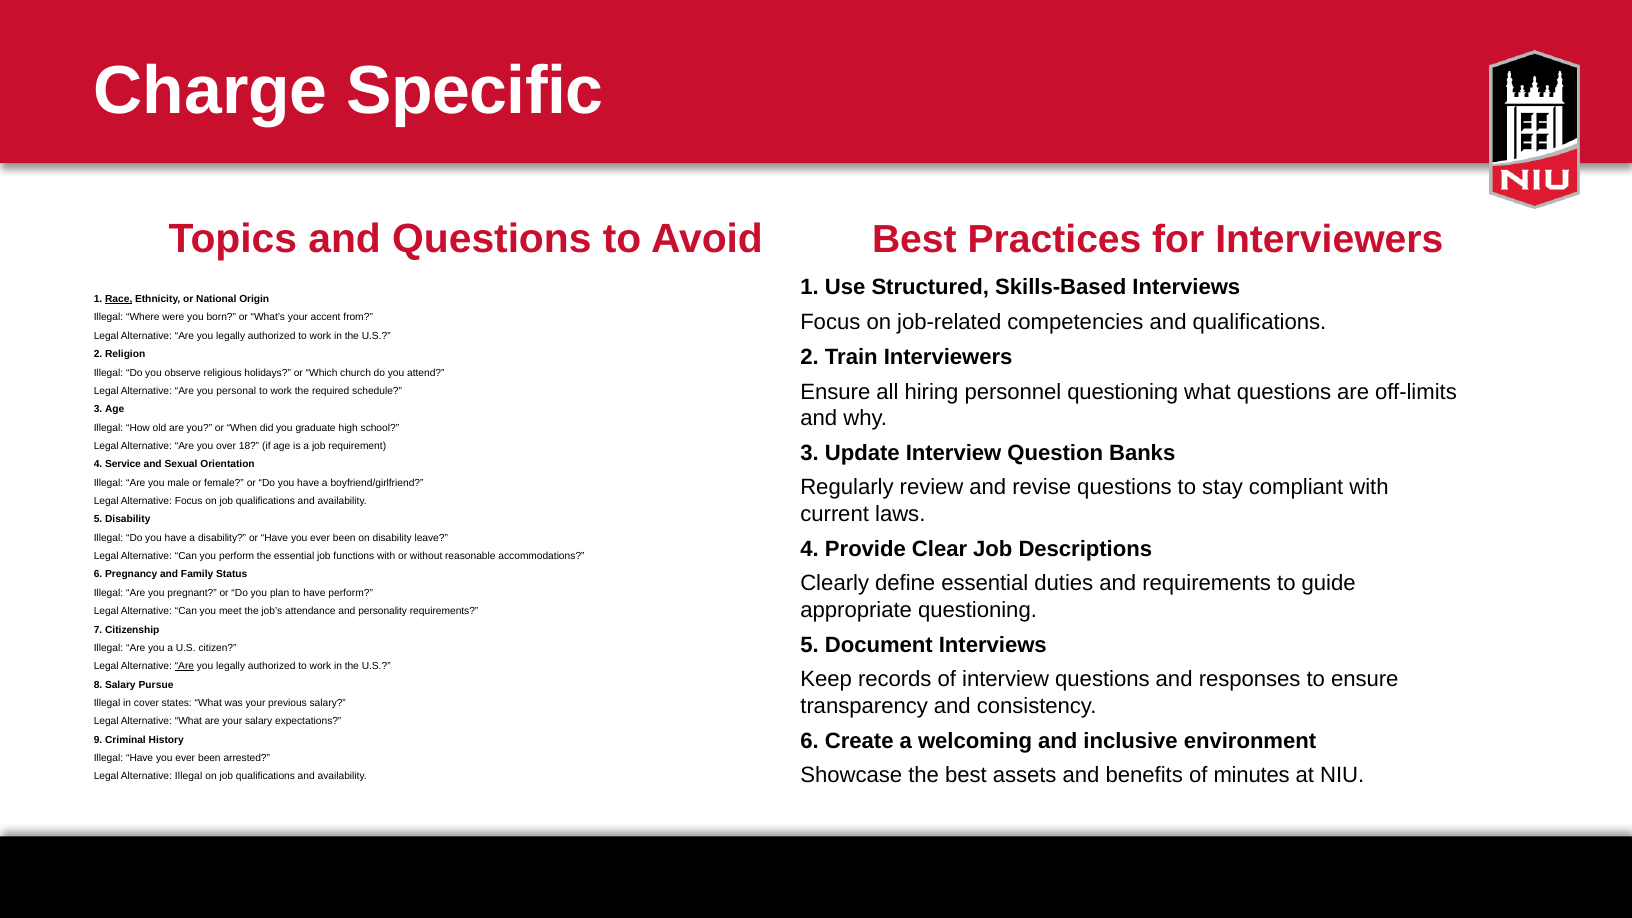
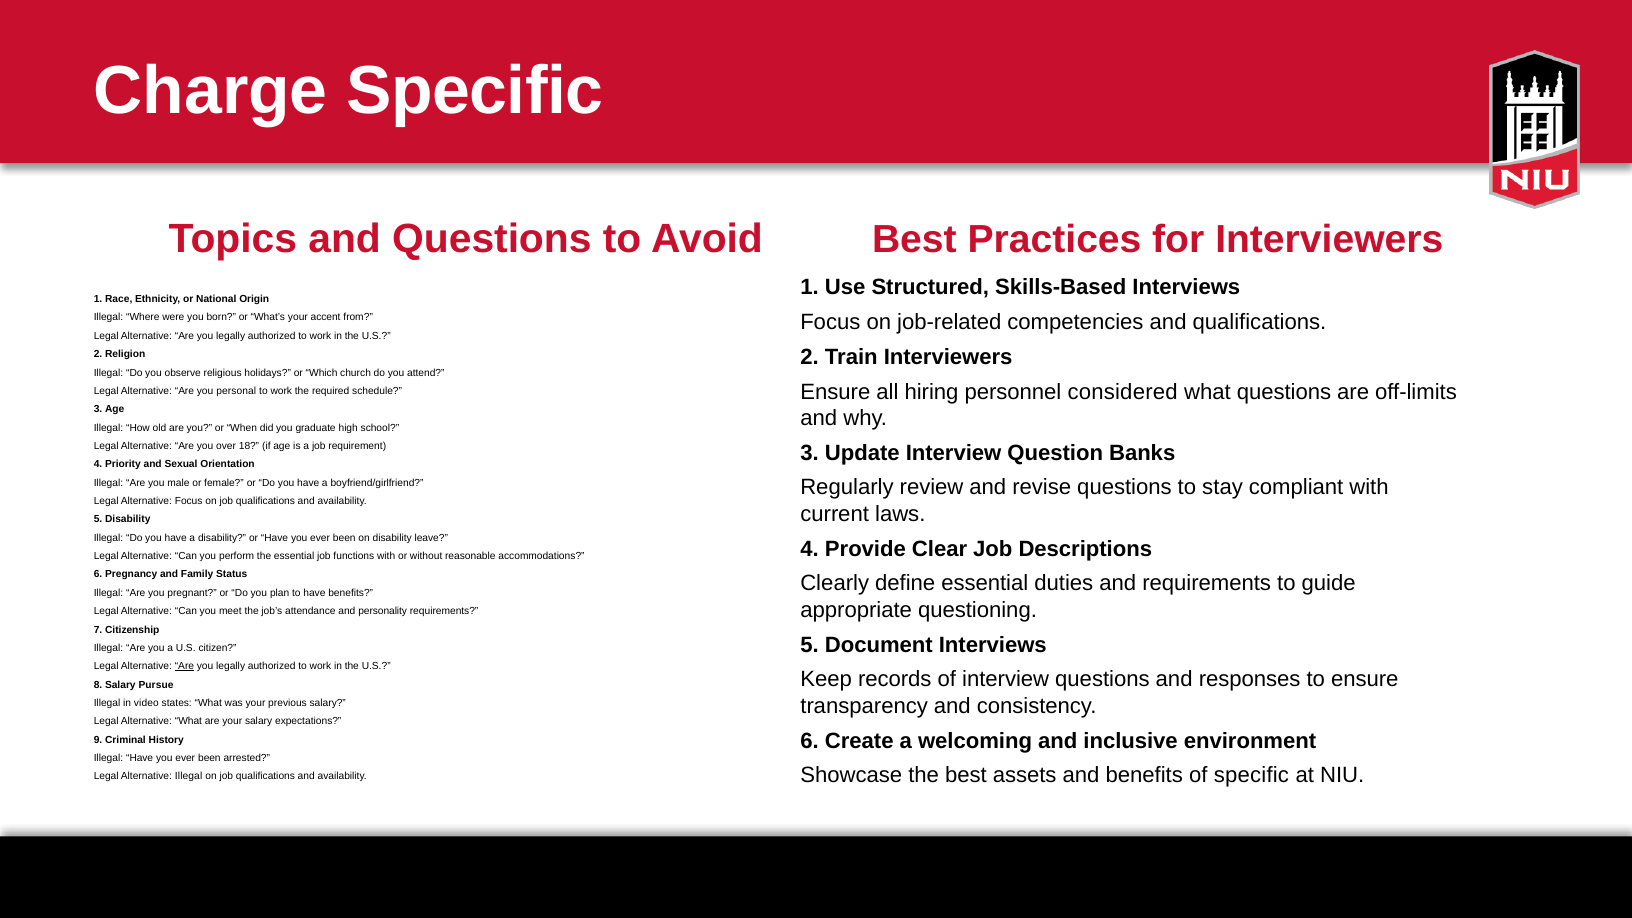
Race underline: present -> none
personnel questioning: questioning -> considered
Service: Service -> Priority
have perform: perform -> benefits
cover: cover -> video
of minutes: minutes -> specific
